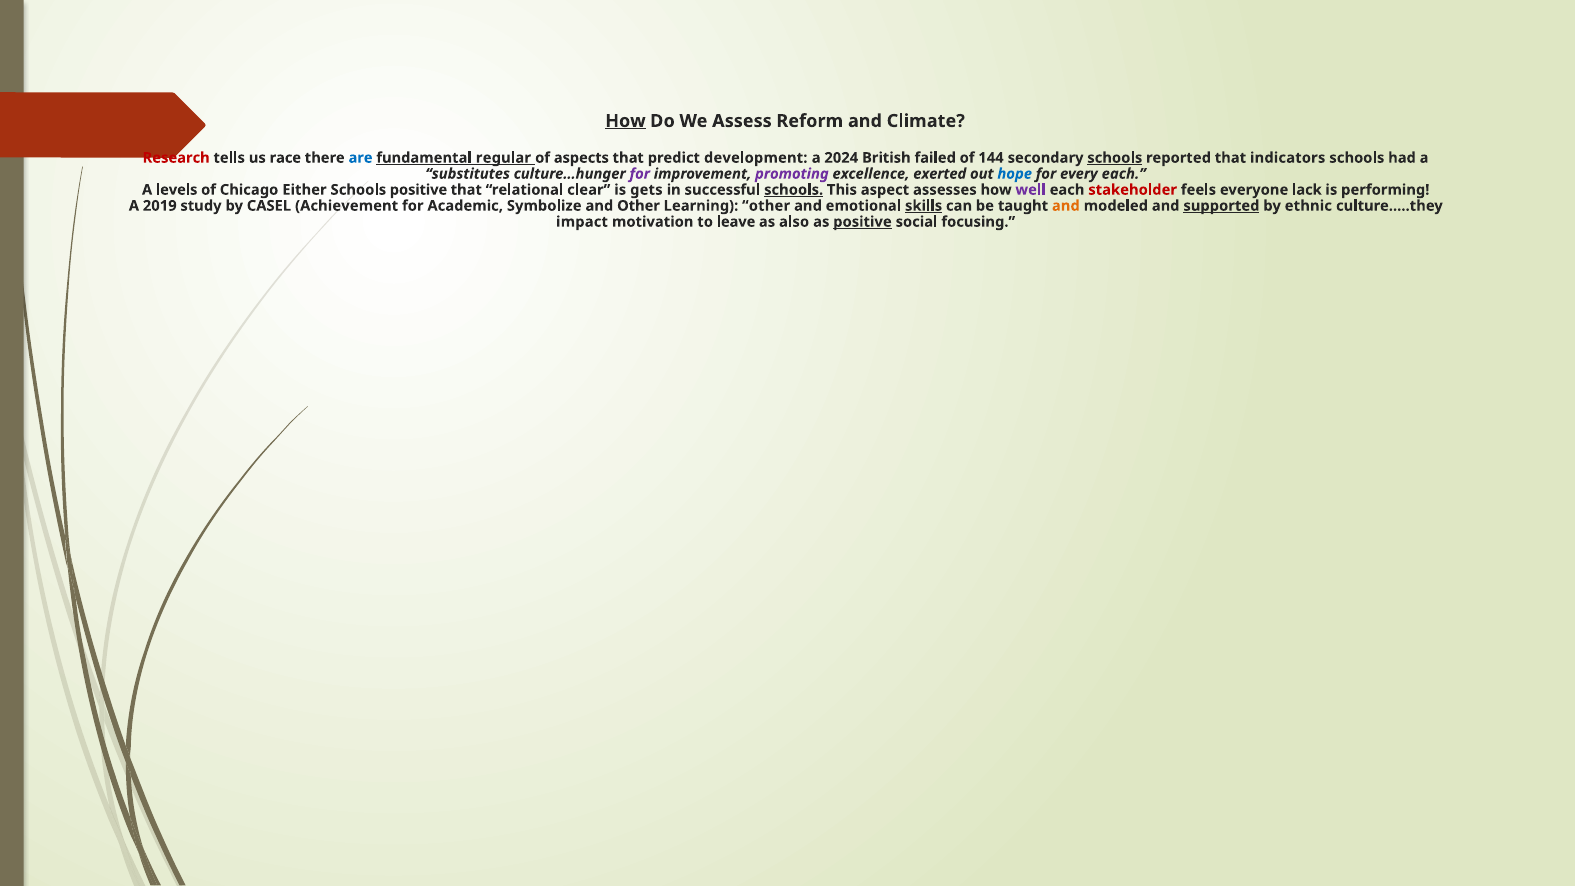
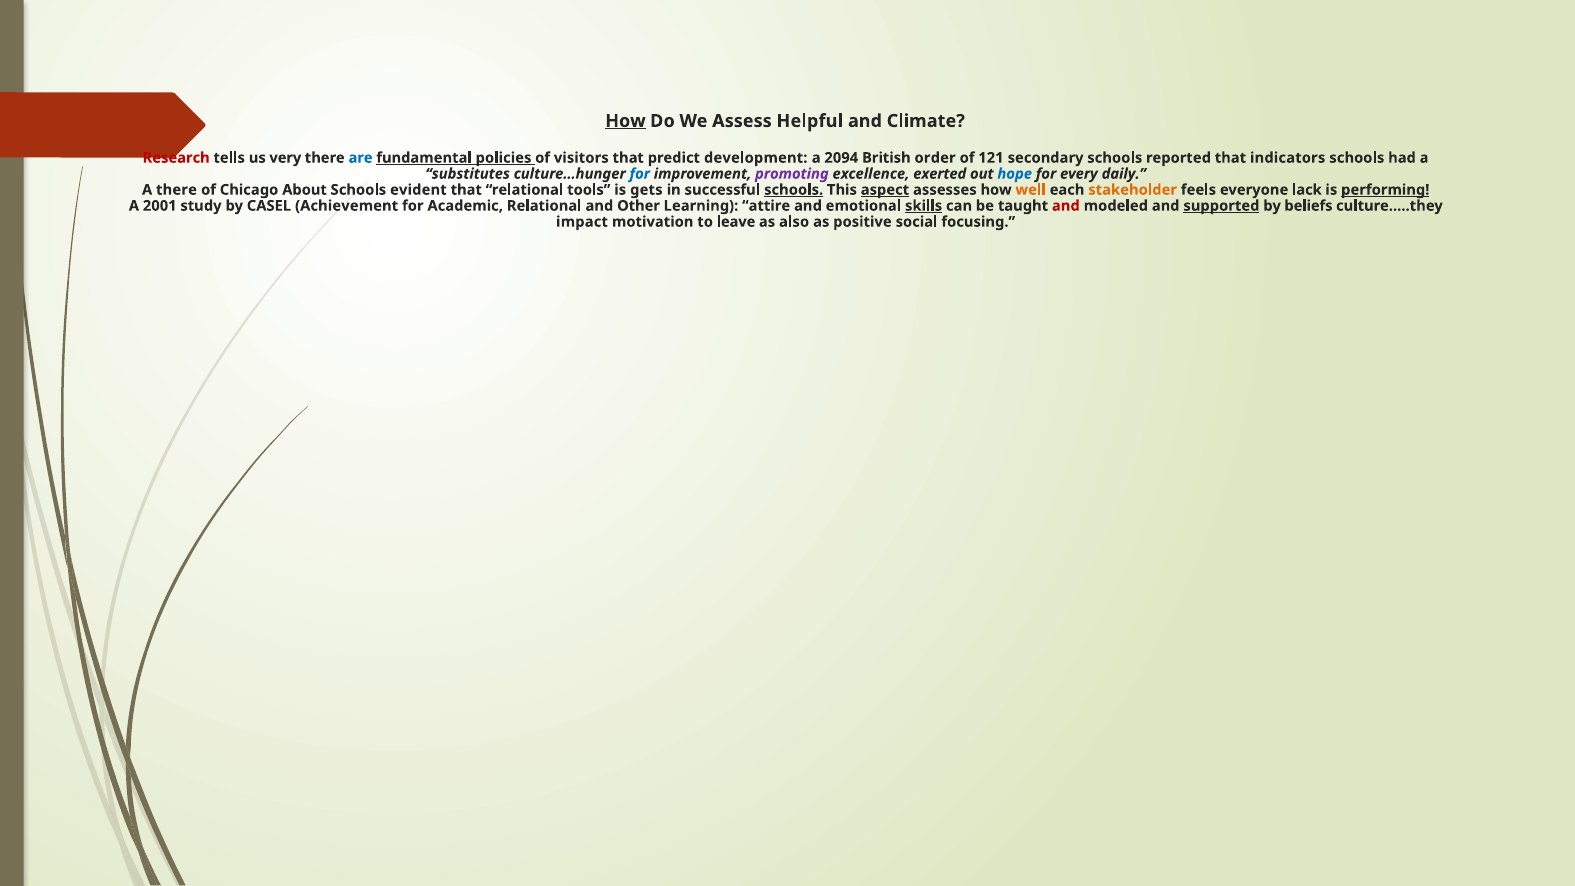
Reform: Reform -> Helpful
race: race -> very
regular: regular -> policies
aspects: aspects -> visitors
2024: 2024 -> 2094
failed: failed -> order
144: 144 -> 121
schools at (1115, 158) underline: present -> none
for at (640, 174) colour: purple -> blue
every each: each -> daily
A levels: levels -> there
Either: Either -> About
Schools positive: positive -> evident
clear: clear -> tools
aspect underline: none -> present
well colour: purple -> orange
stakeholder colour: red -> orange
performing underline: none -> present
2019: 2019 -> 2001
Academic Symbolize: Symbolize -> Relational
Learning other: other -> attire
and at (1066, 206) colour: orange -> red
ethnic: ethnic -> beliefs
positive at (862, 222) underline: present -> none
